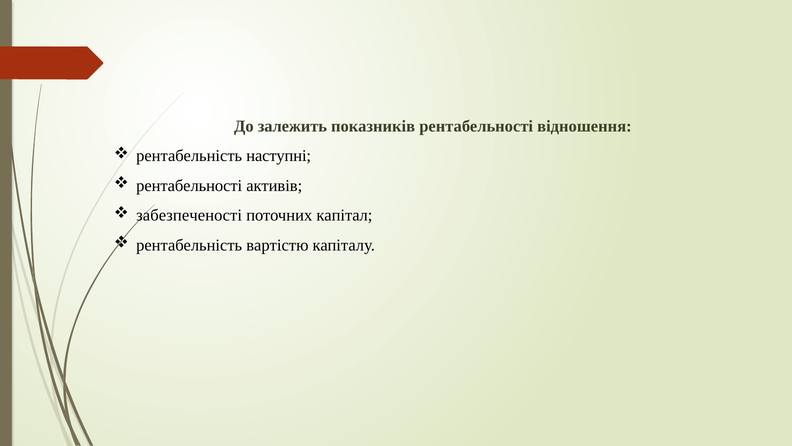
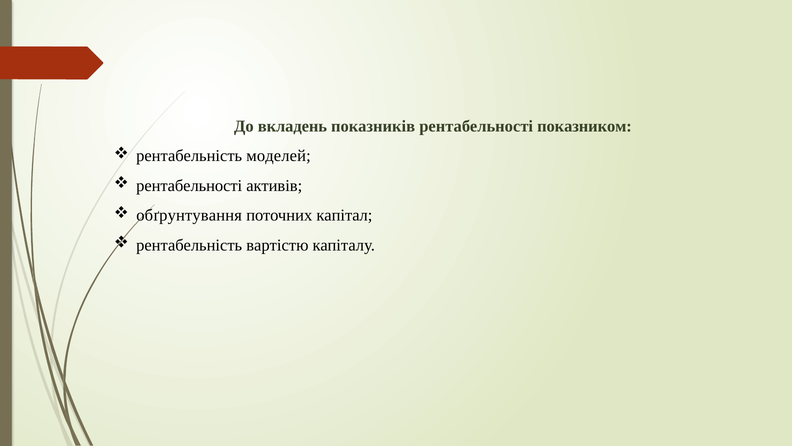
залежить: залежить -> вкладень
відношення: відношення -> показником
наступні: наступні -> моделей
забезпеченості: забезпеченості -> обґрунтування
